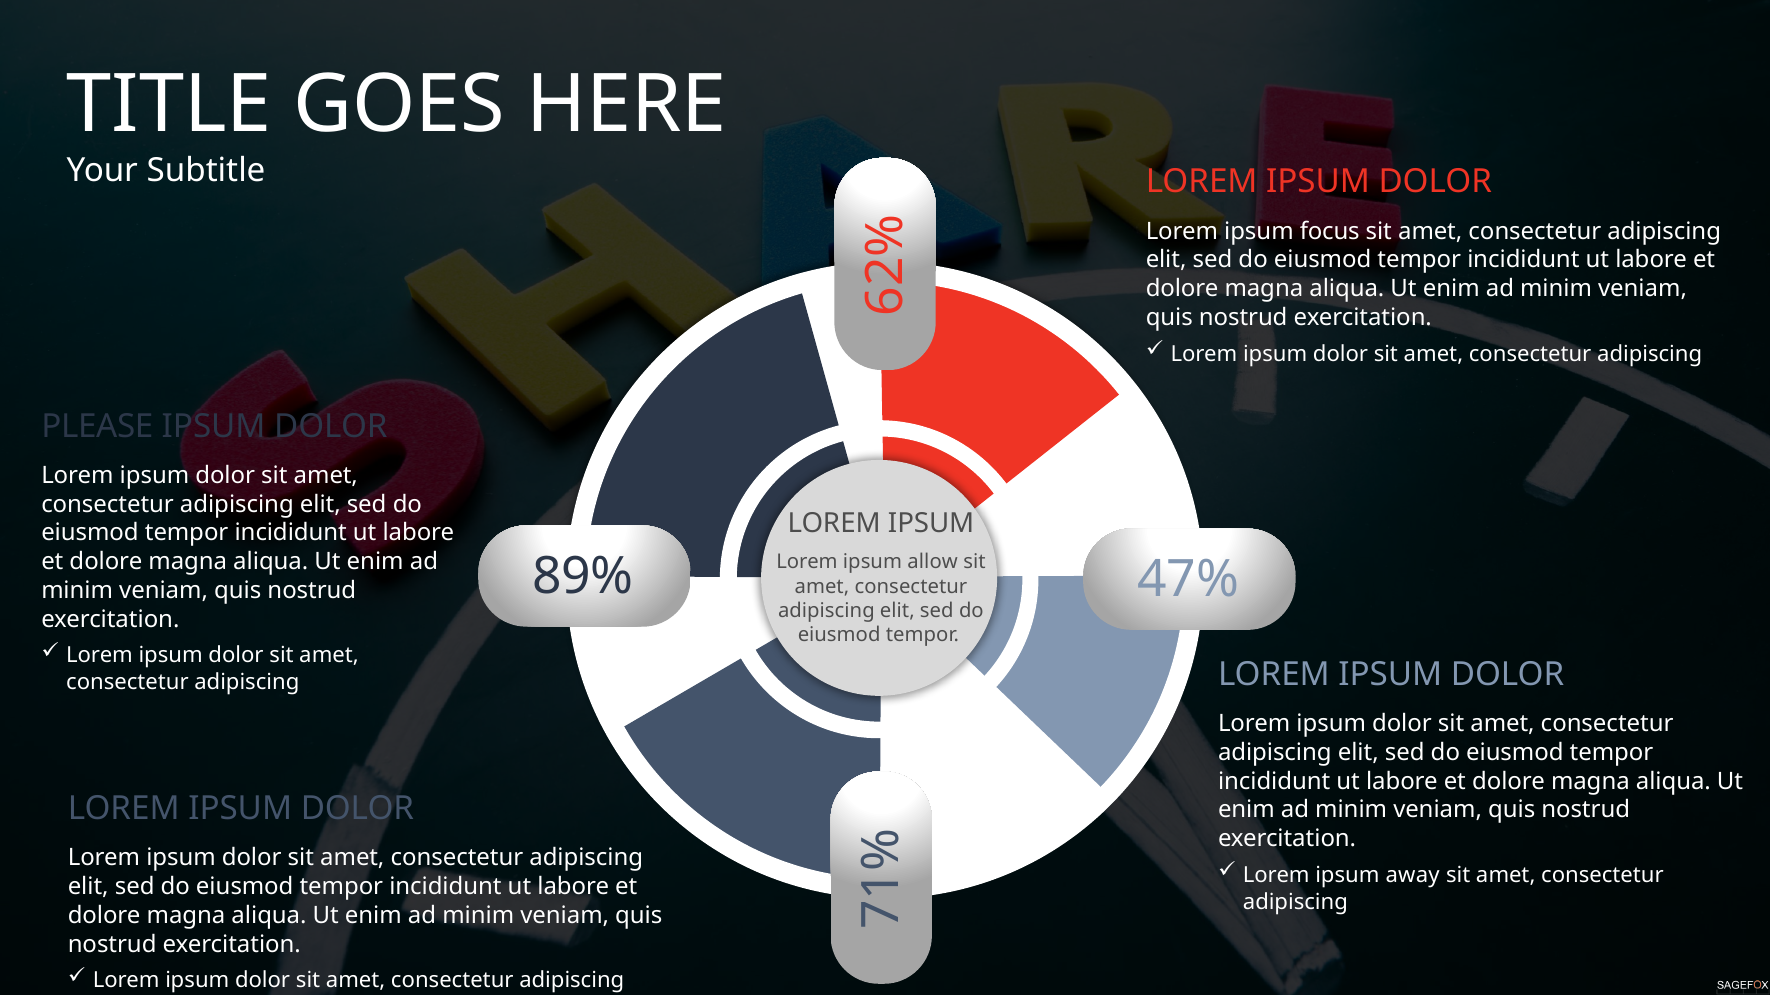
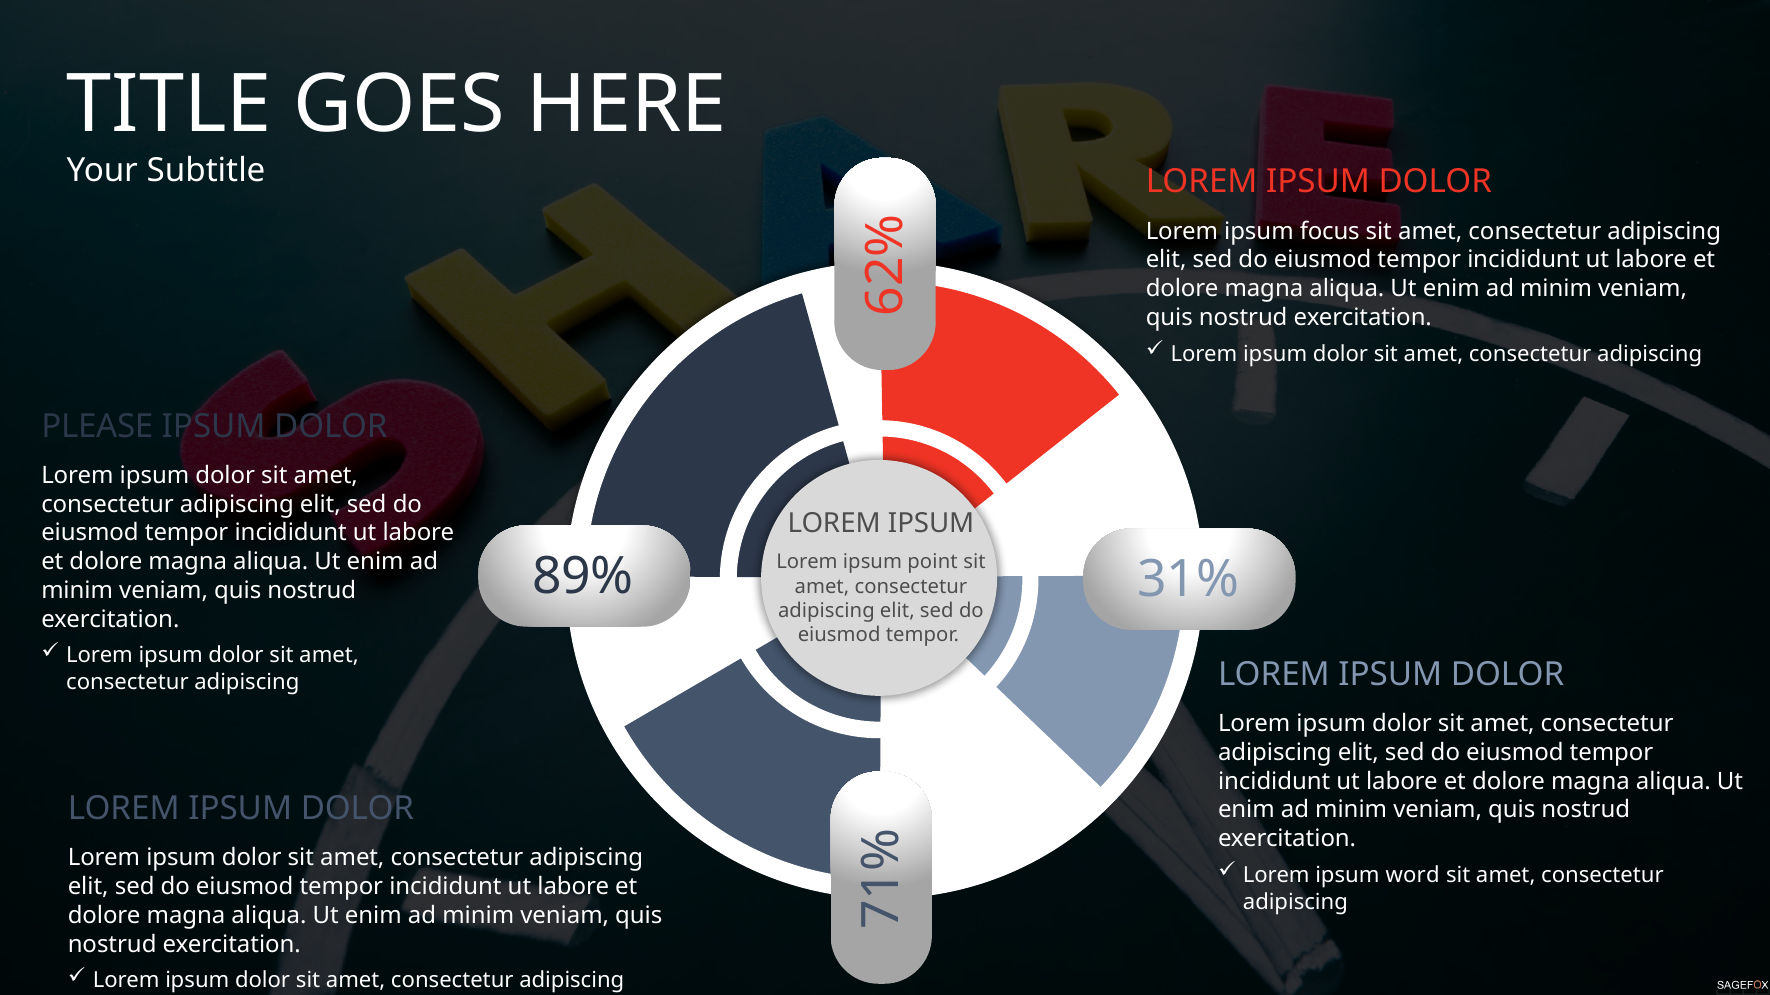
allow: allow -> point
47%: 47% -> 31%
away: away -> word
